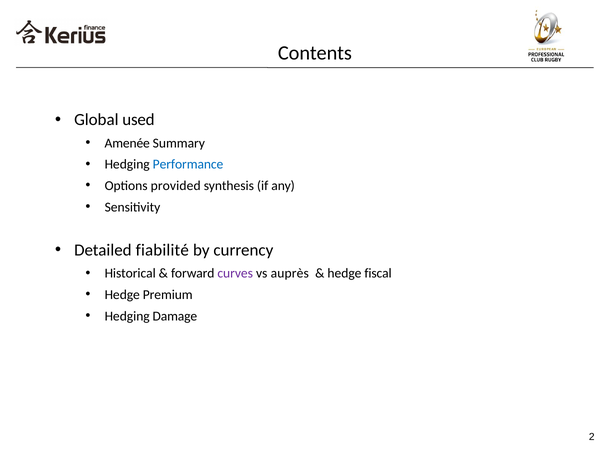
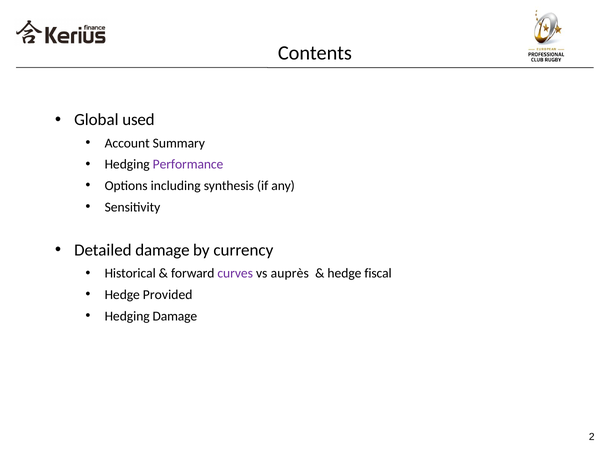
Amenée: Amenée -> Account
Performance colour: blue -> purple
provided: provided -> including
Detailed fiabilité: fiabilité -> damage
Premium: Premium -> Provided
